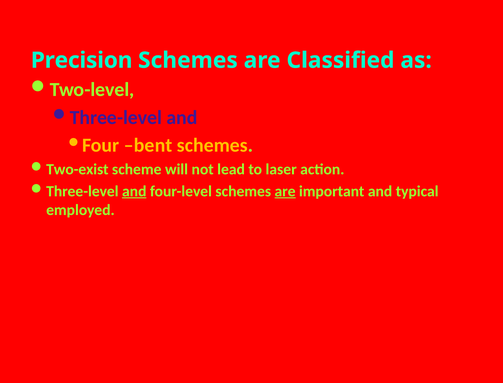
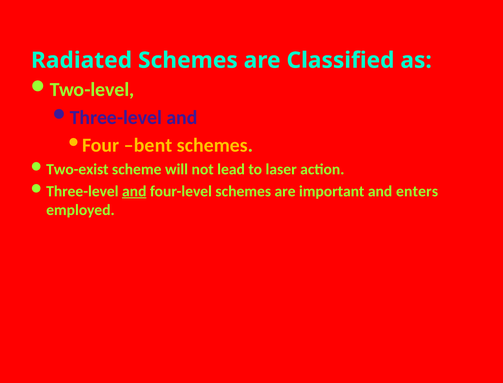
Precision: Precision -> Radiated
are at (285, 191) underline: present -> none
typical: typical -> enters
